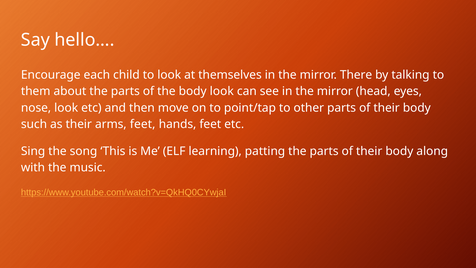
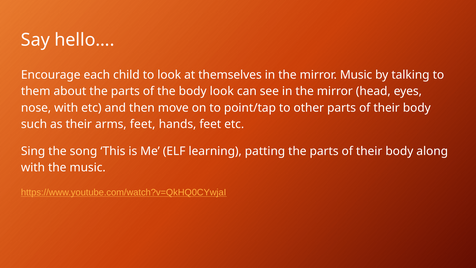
mirror There: There -> Music
nose look: look -> with
